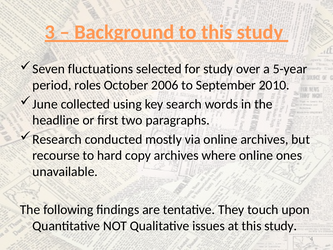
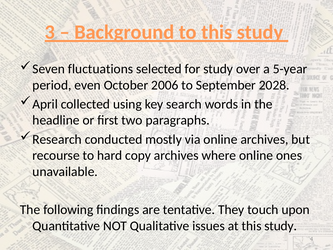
roles: roles -> even
2010: 2010 -> 2028
June: June -> April
